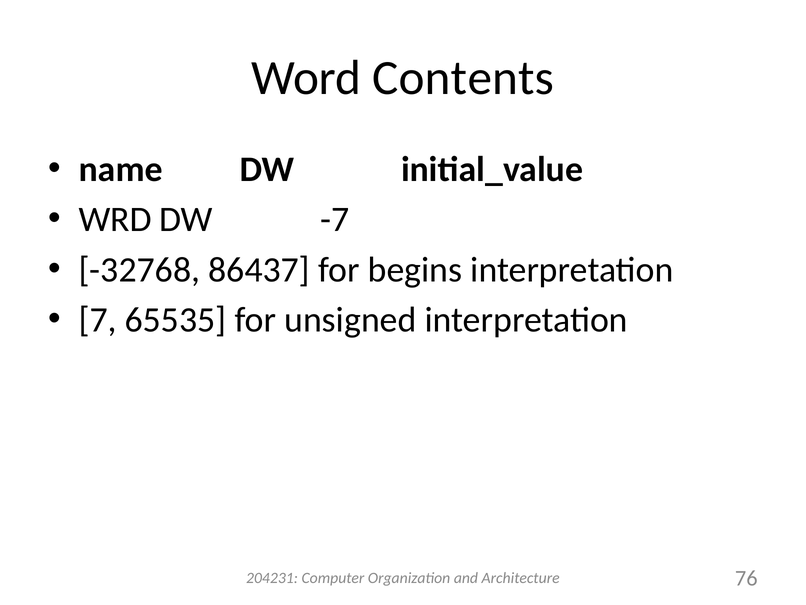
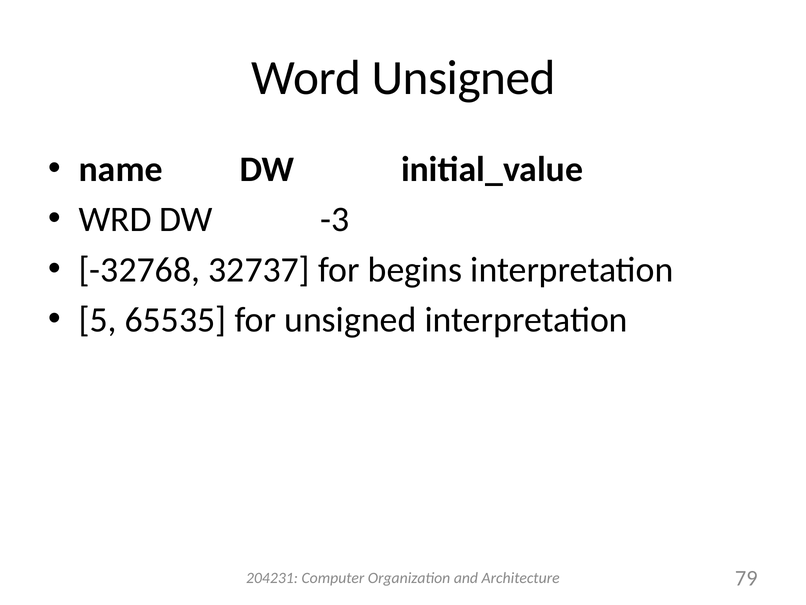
Word Contents: Contents -> Unsigned
-7: -7 -> -3
86437: 86437 -> 32737
7: 7 -> 5
76: 76 -> 79
